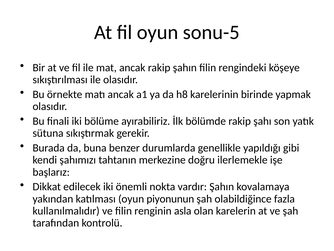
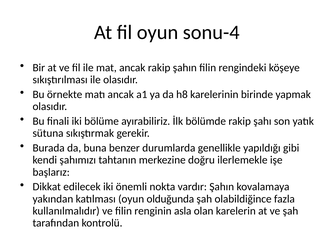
sonu-5: sonu-5 -> sonu-4
piyonunun: piyonunun -> olduğunda
